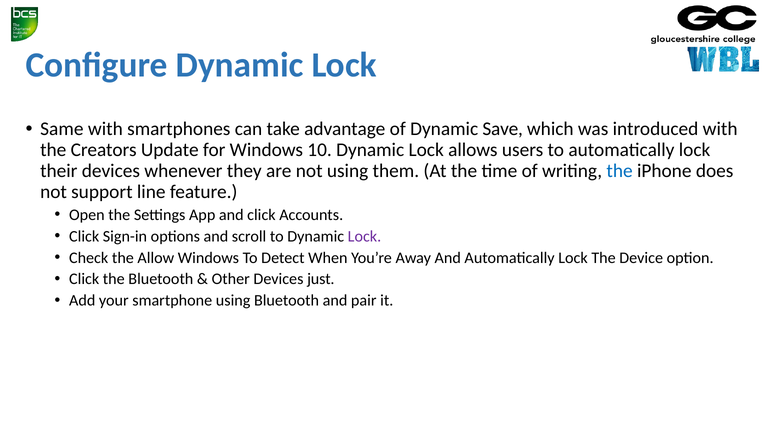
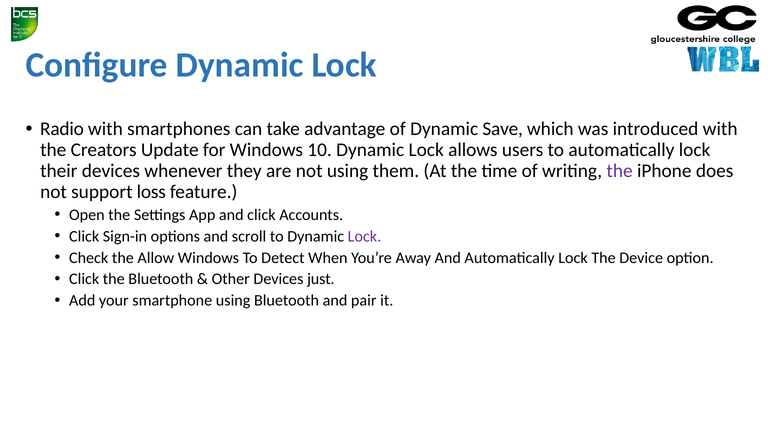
Same: Same -> Radio
the at (620, 171) colour: blue -> purple
line: line -> loss
